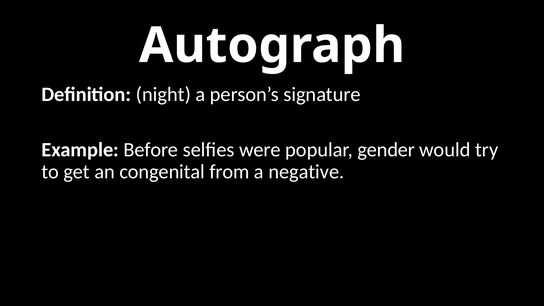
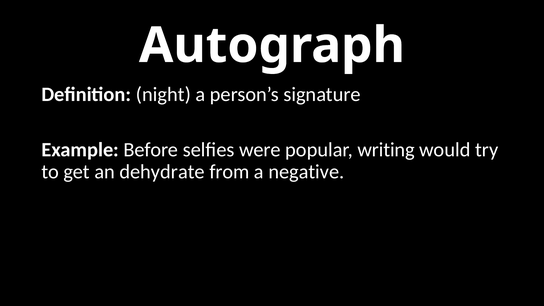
gender: gender -> writing
congenital: congenital -> dehydrate
